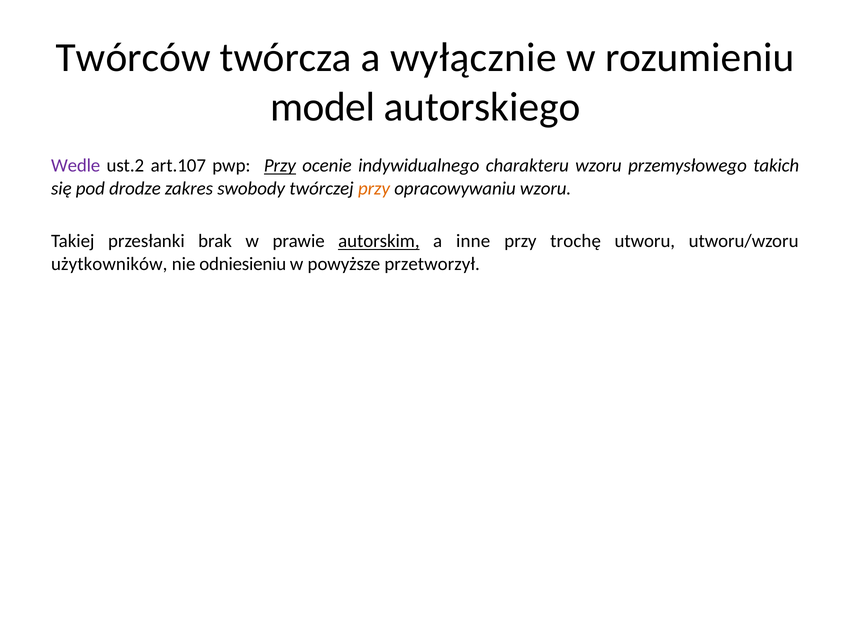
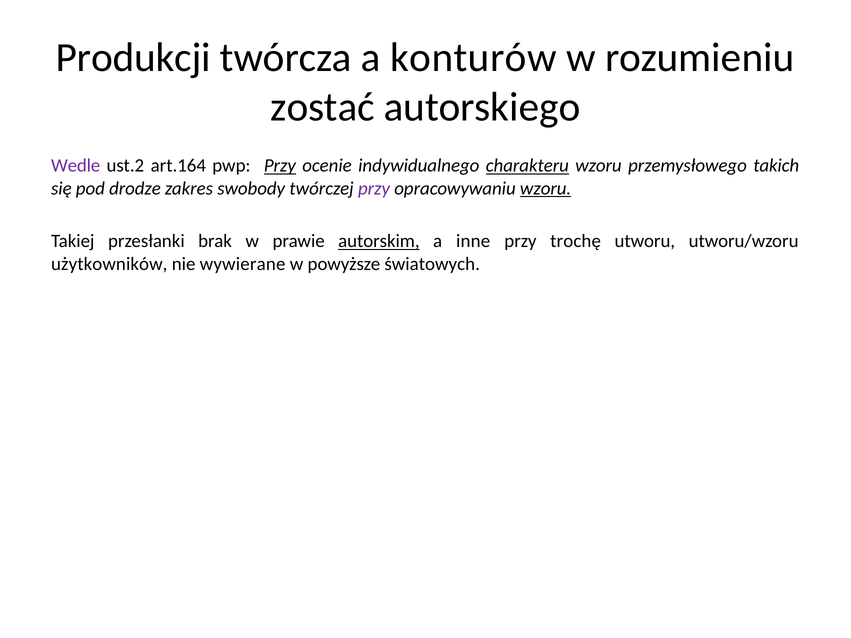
Twórców: Twórców -> Produkcji
wyłącznie: wyłącznie -> konturów
model: model -> zostać
art.107: art.107 -> art.164
charakteru underline: none -> present
przy at (374, 188) colour: orange -> purple
wzoru at (546, 188) underline: none -> present
odniesieniu: odniesieniu -> wywierane
przetworzył: przetworzył -> światowych
